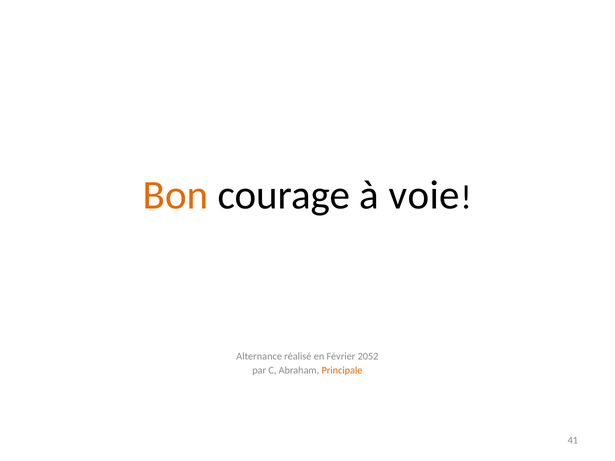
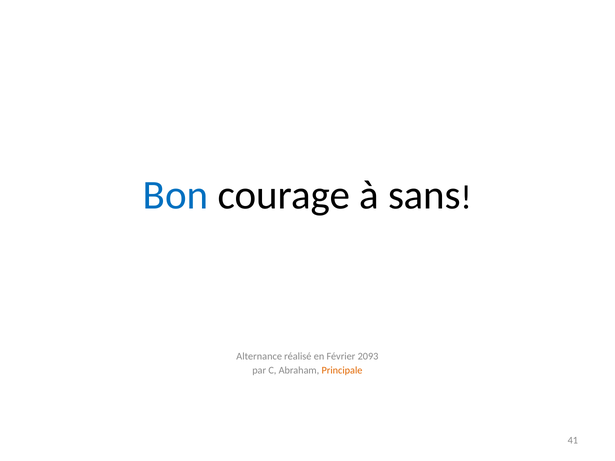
Bon colour: orange -> blue
voie: voie -> sans
2052: 2052 -> 2093
